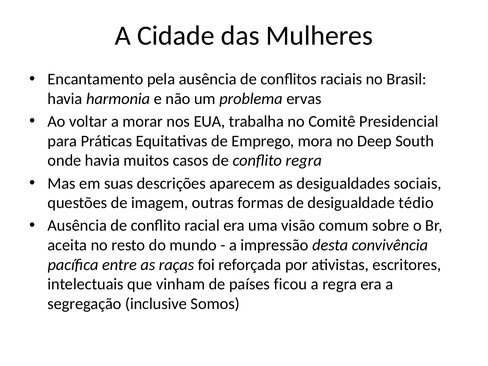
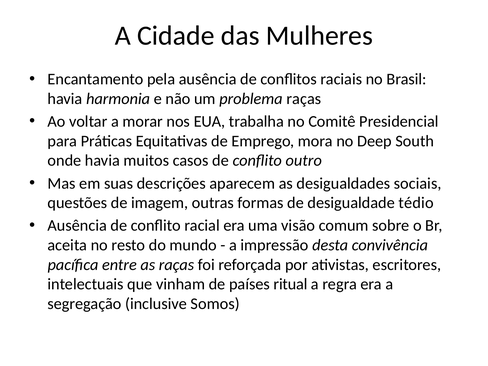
problema ervas: ervas -> raças
conflito regra: regra -> outro
ficou: ficou -> ritual
